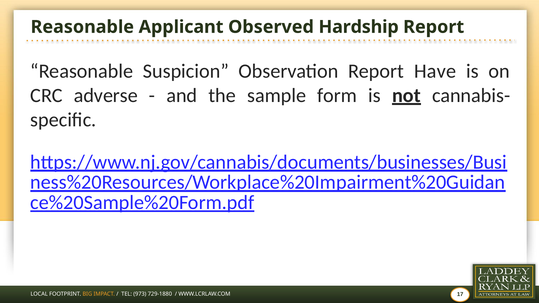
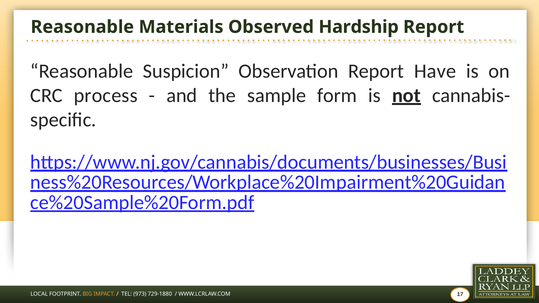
Applicant: Applicant -> Materials
adverse: adverse -> process
